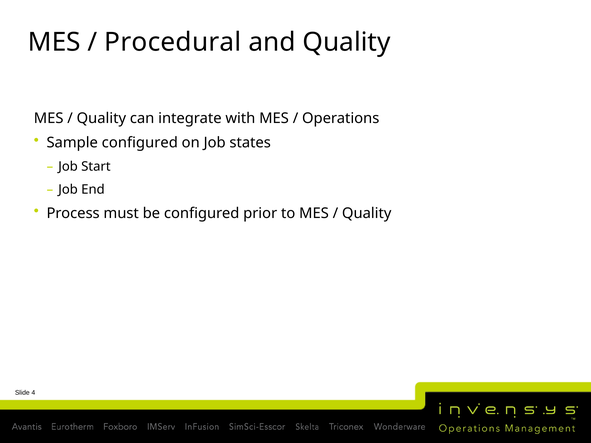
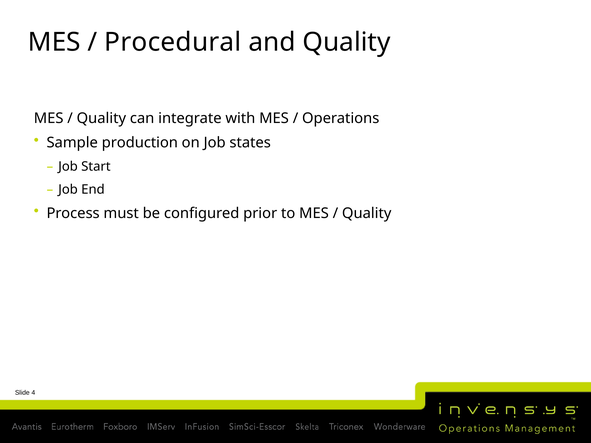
Sample configured: configured -> production
